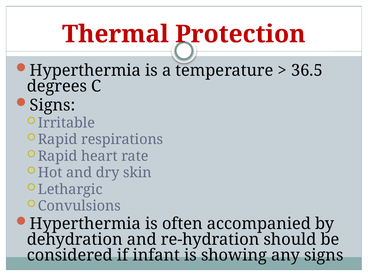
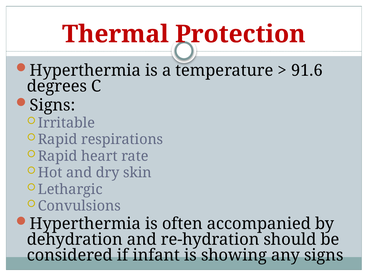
36.5: 36.5 -> 91.6
